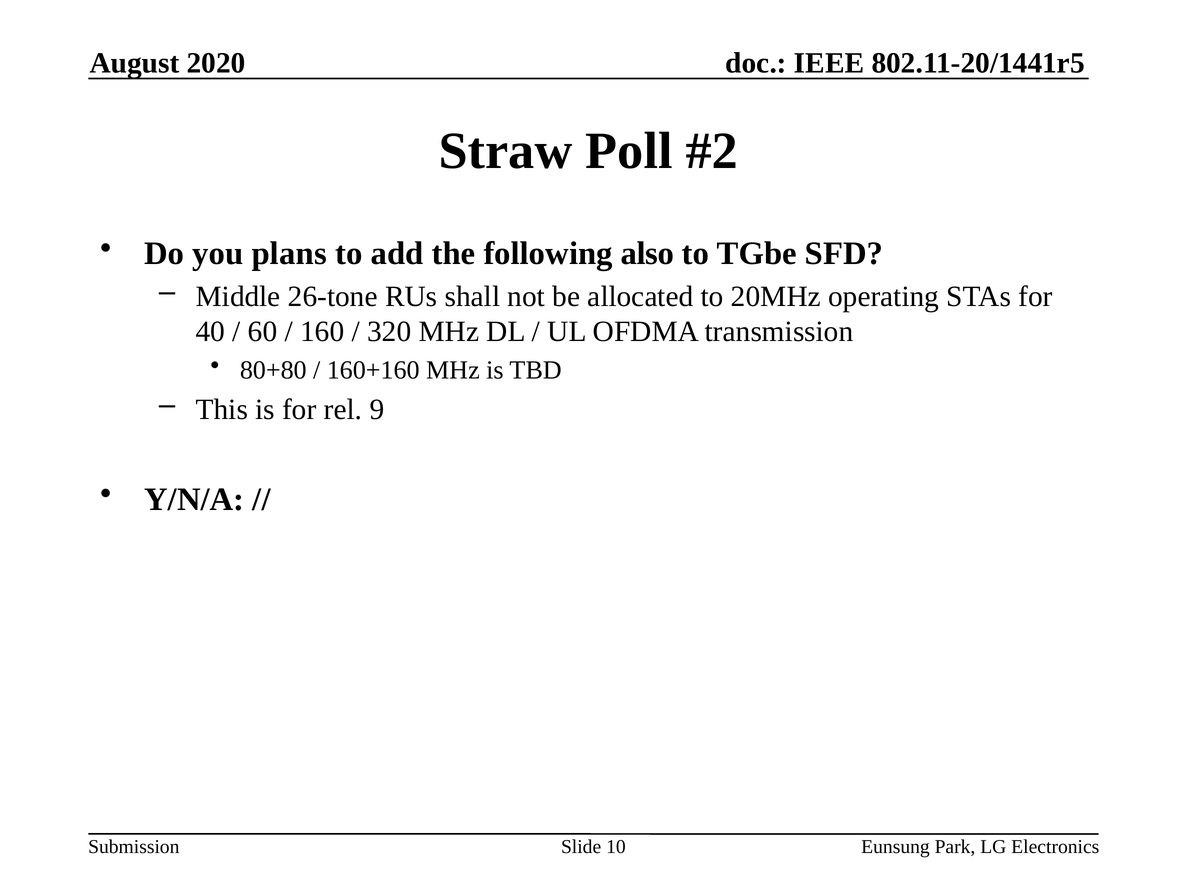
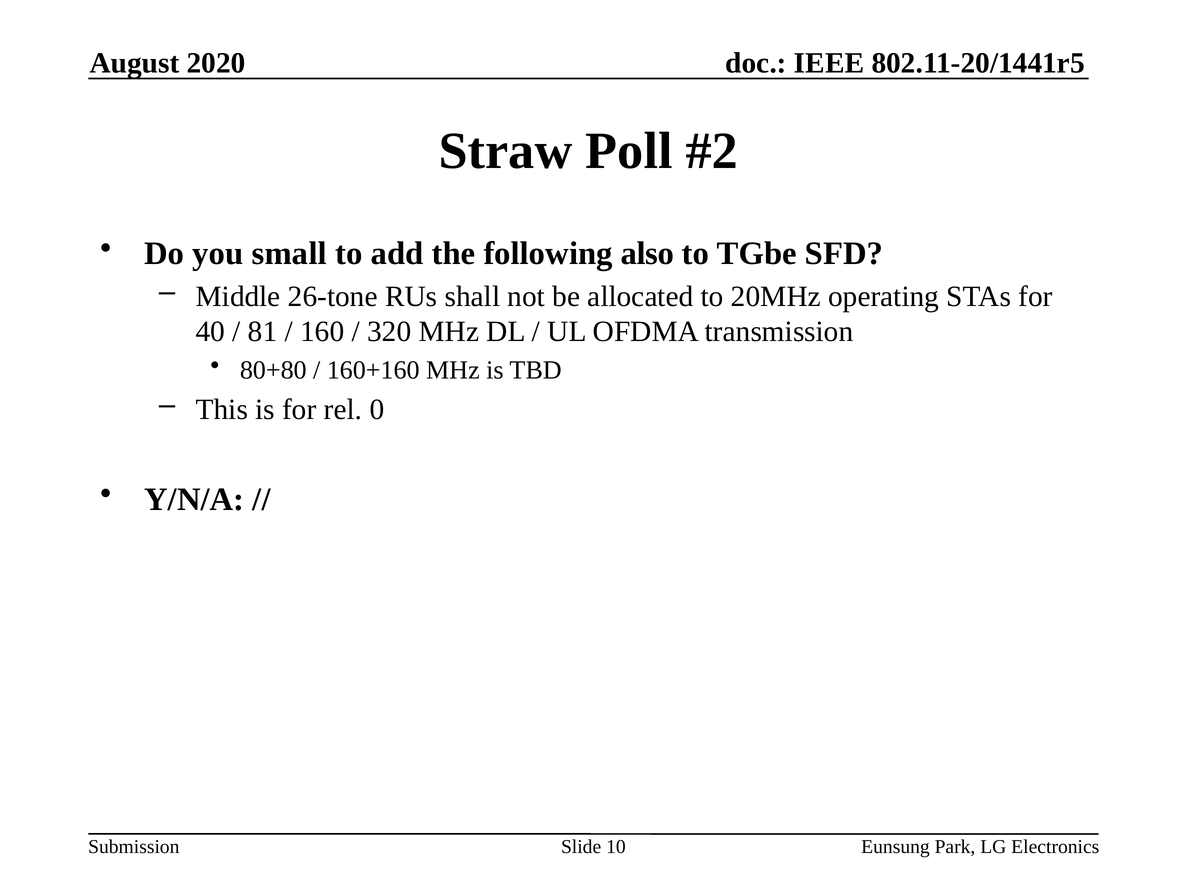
plans: plans -> small
60: 60 -> 81
9: 9 -> 0
